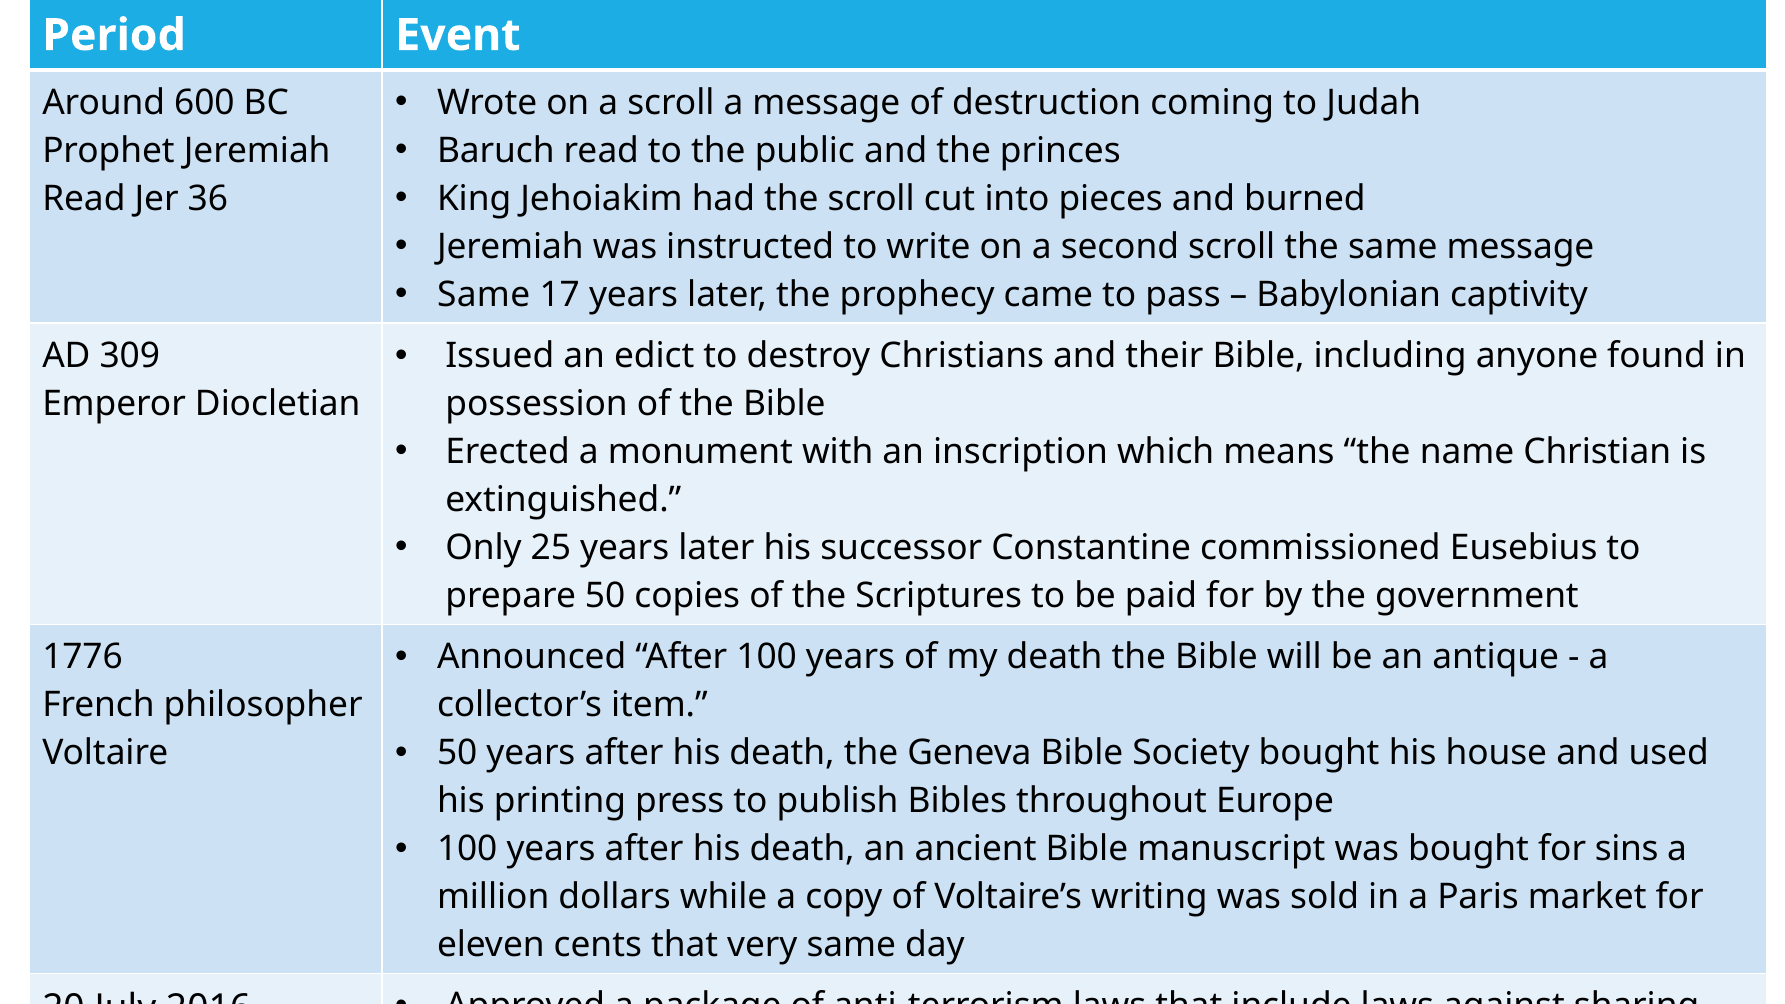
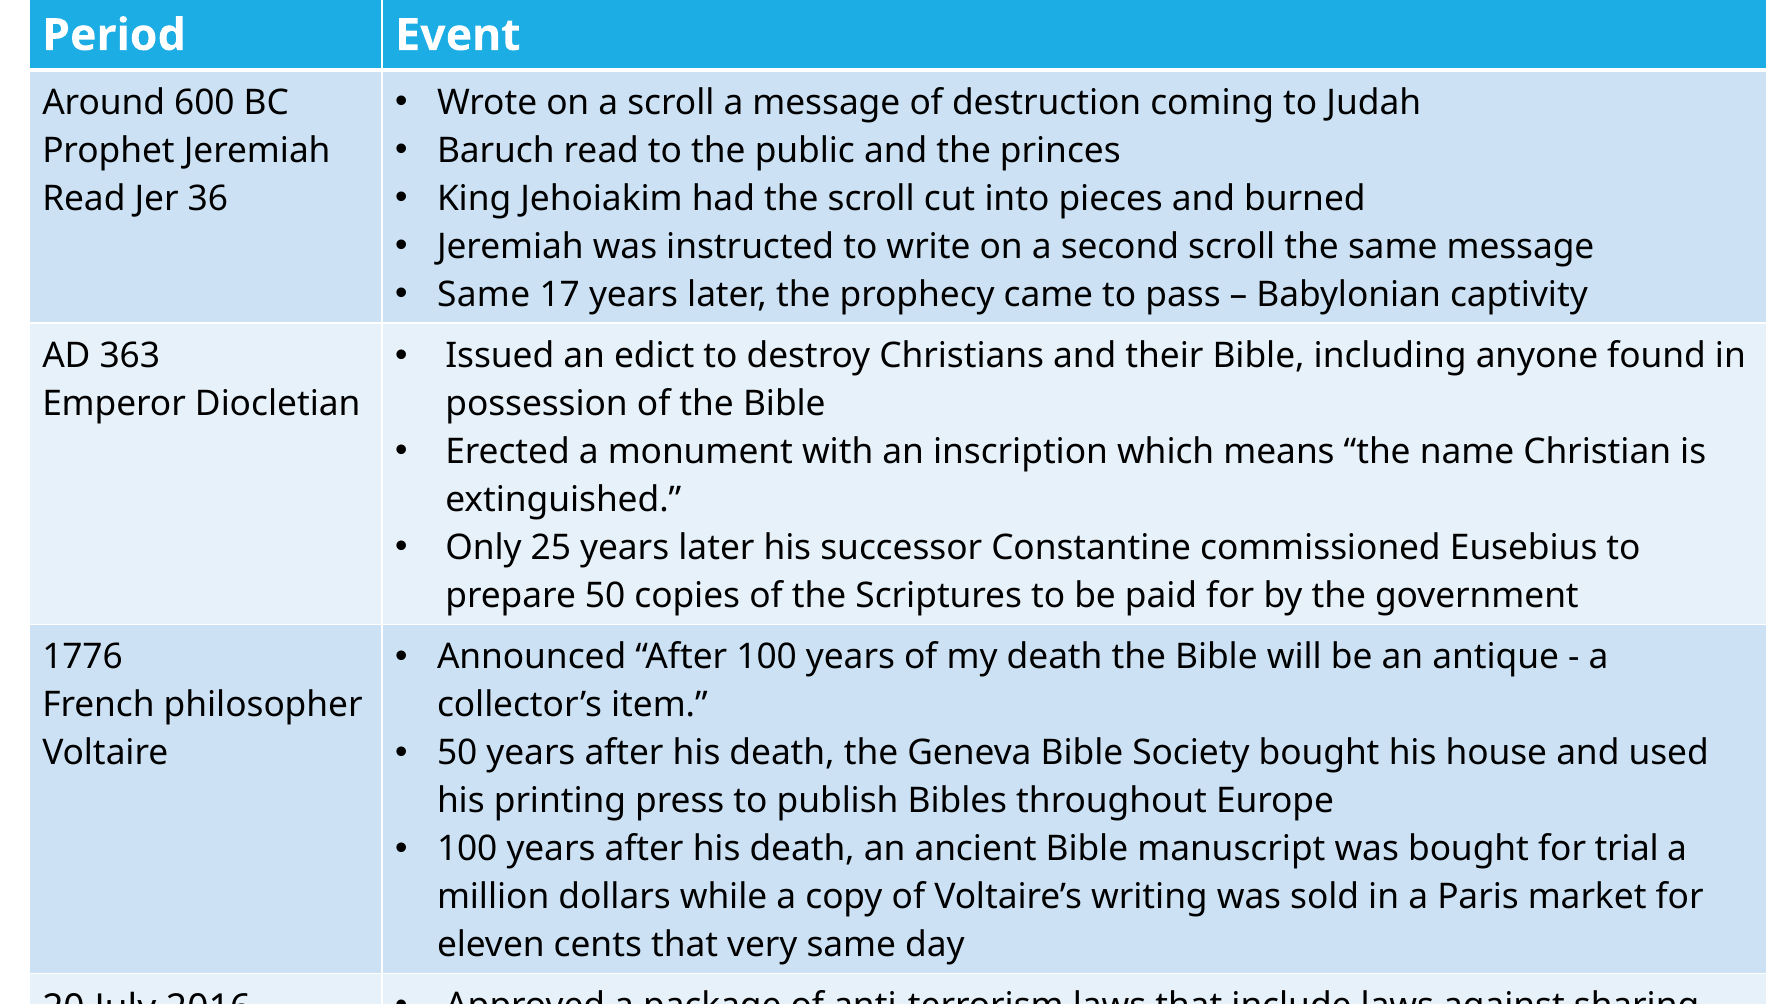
309: 309 -> 363
sins: sins -> trial
